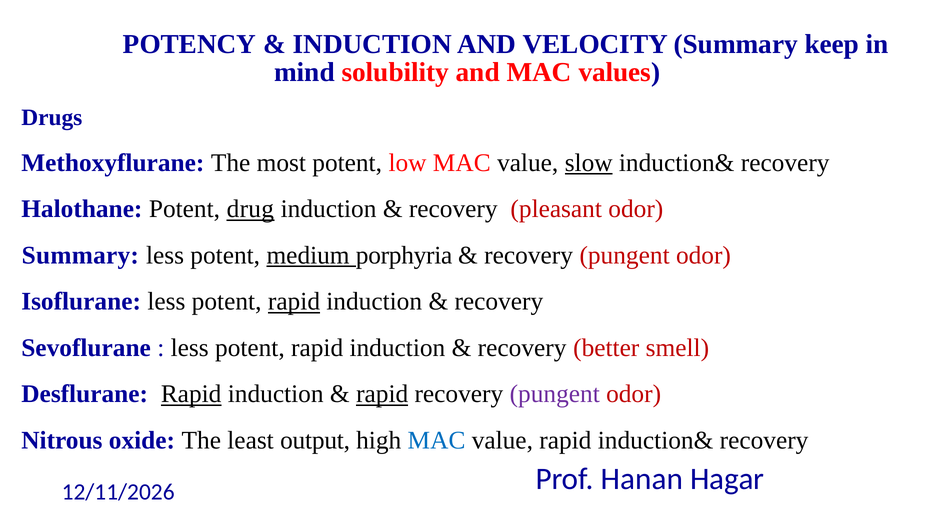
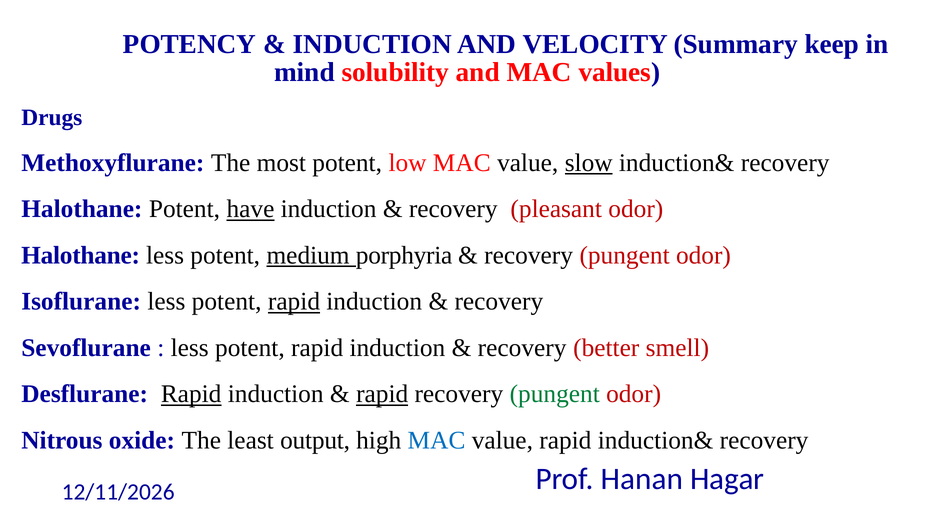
drug: drug -> have
Summary at (80, 255): Summary -> Halothane
pungent at (555, 394) colour: purple -> green
